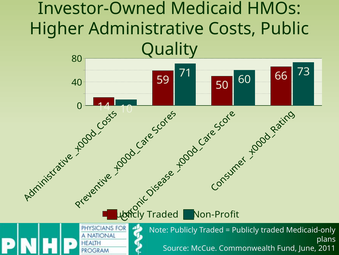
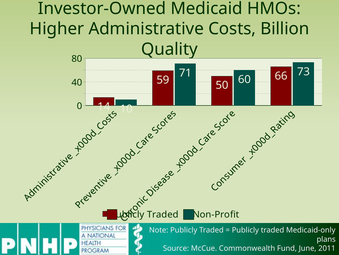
Public: Public -> Billion
